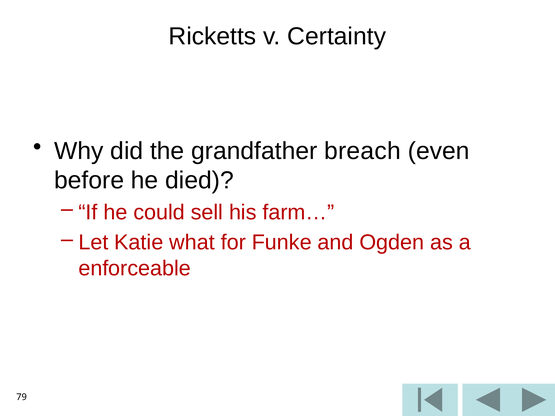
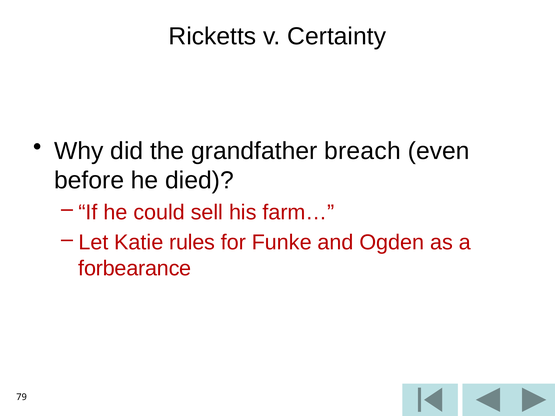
what: what -> rules
enforceable: enforceable -> forbearance
